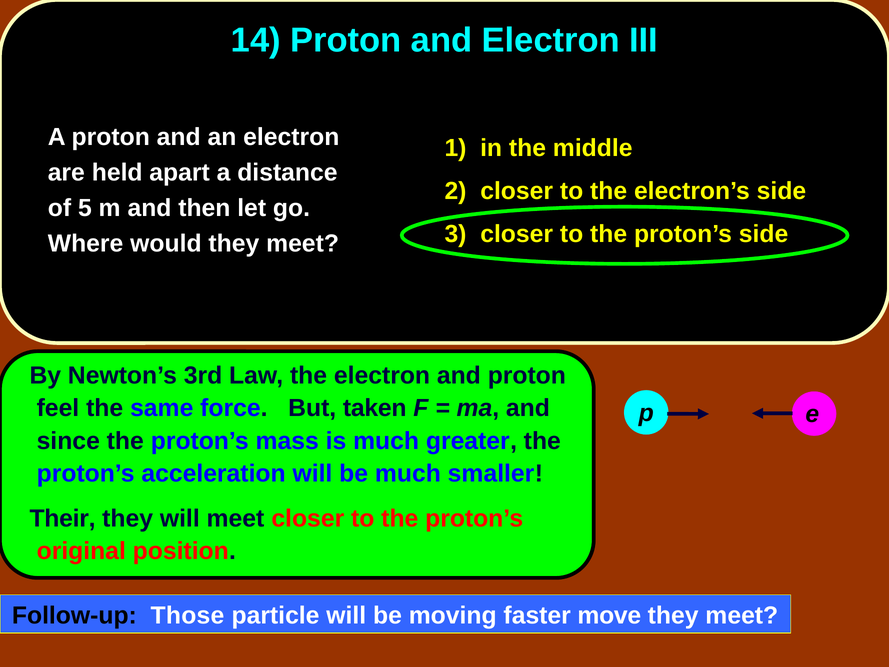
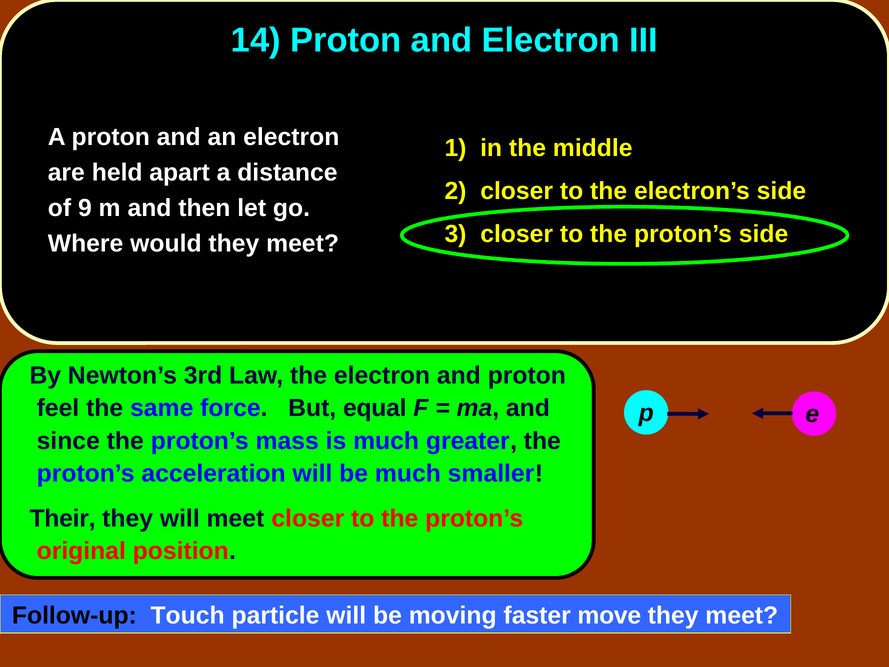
5: 5 -> 9
taken: taken -> equal
Those: Those -> Touch
